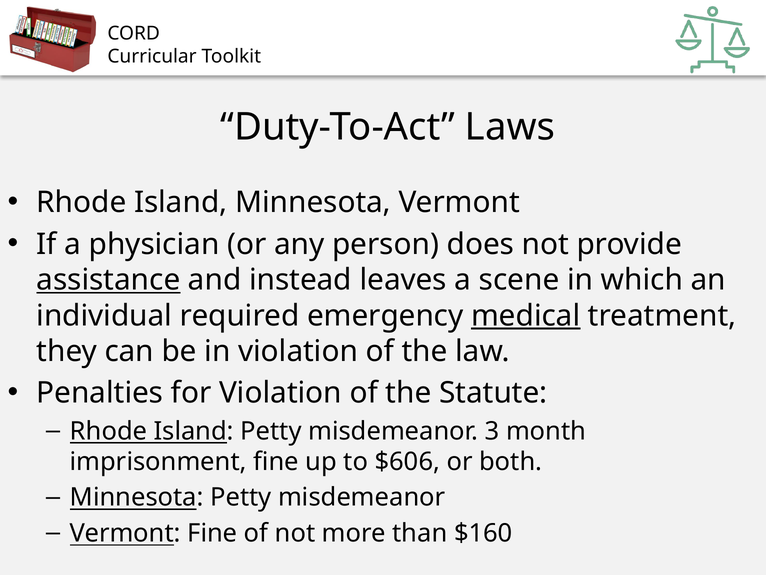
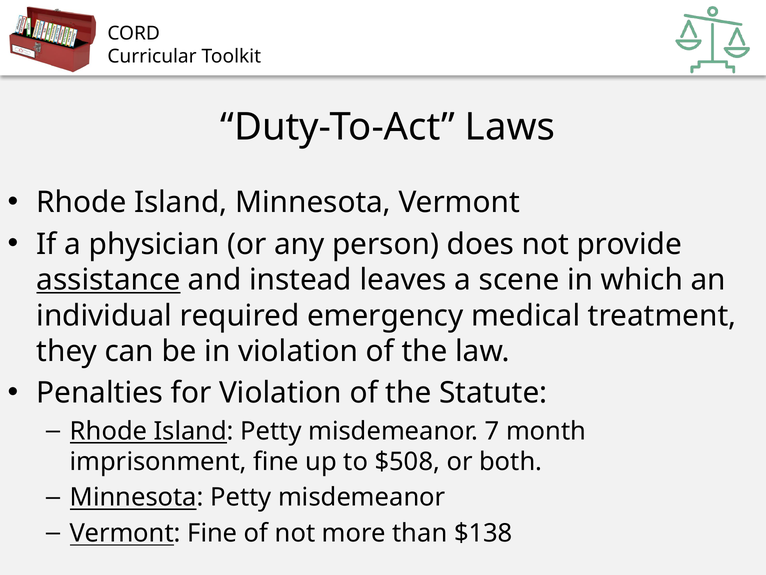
medical underline: present -> none
3: 3 -> 7
$606: $606 -> $508
$160: $160 -> $138
